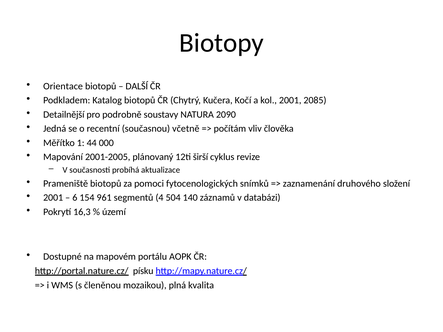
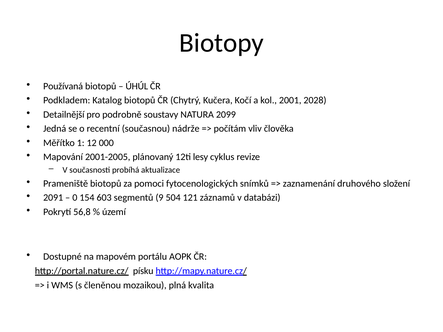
Orientace: Orientace -> Používaná
DALŠÍ: DALŠÍ -> ÚHÚL
2085: 2085 -> 2028
2090: 2090 -> 2099
včetně: včetně -> nádrže
44: 44 -> 12
širší: širší -> lesy
2001 at (53, 198): 2001 -> 2091
6: 6 -> 0
961: 961 -> 603
4: 4 -> 9
140: 140 -> 121
16,3: 16,3 -> 56,8
